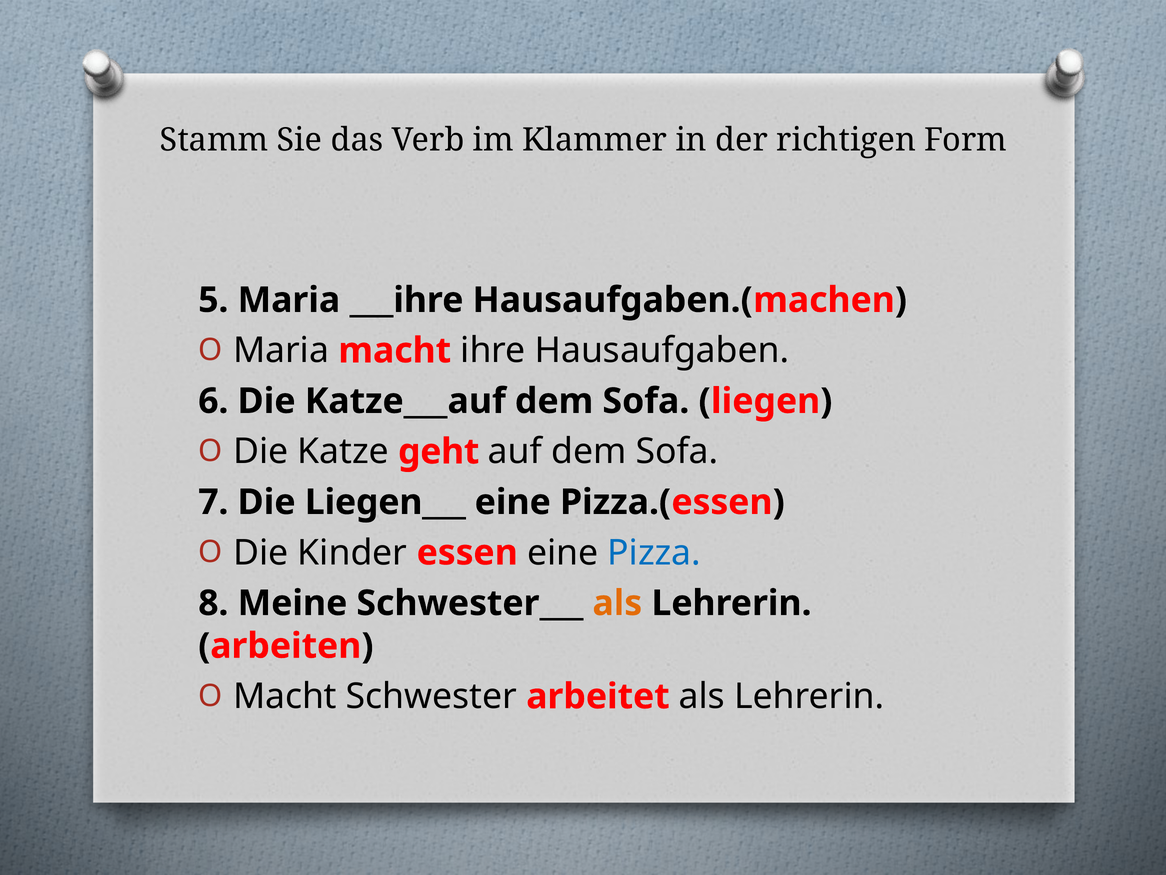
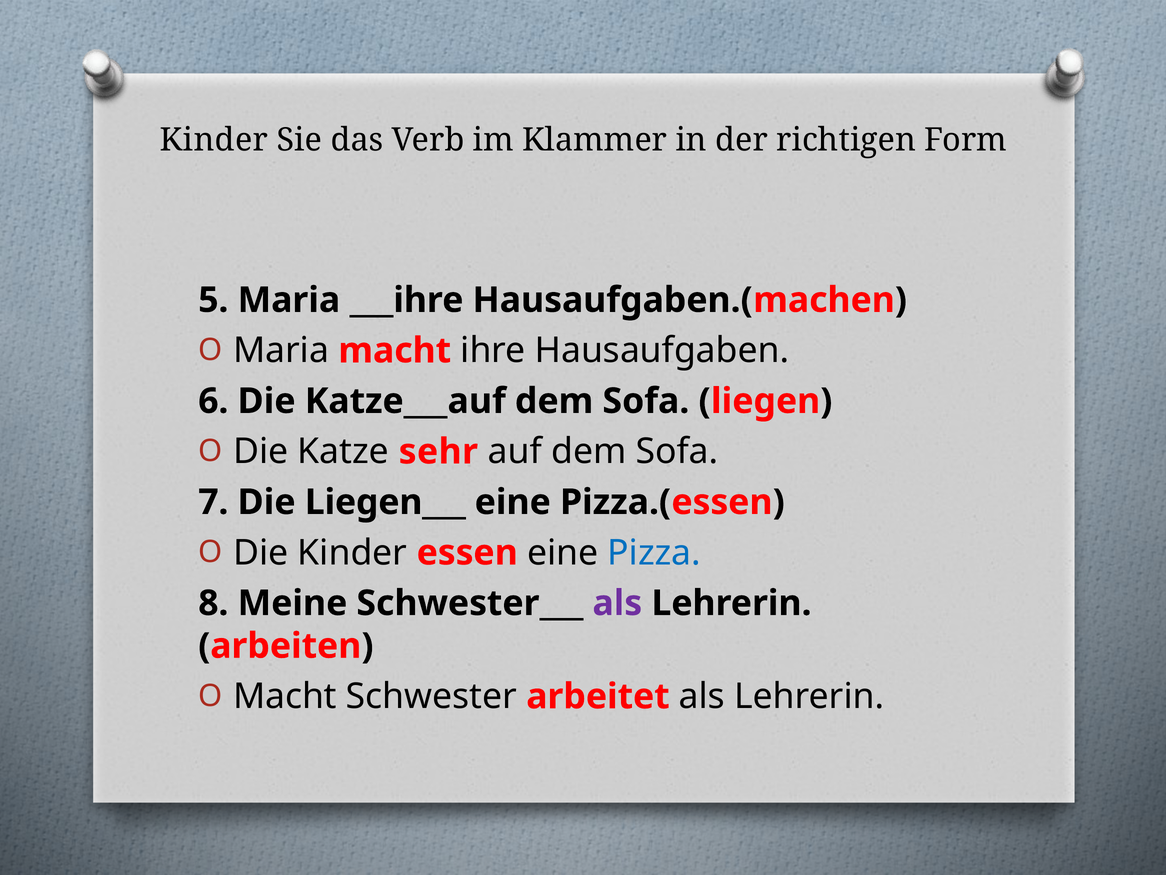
Stamm at (214, 140): Stamm -> Kinder
geht: geht -> sehr
als at (617, 603) colour: orange -> purple
